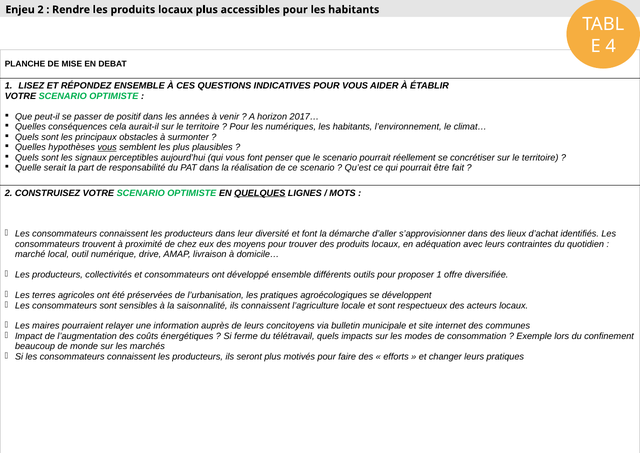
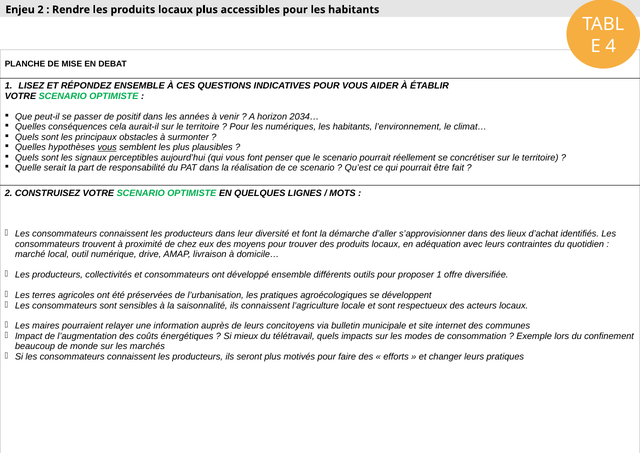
2017…: 2017… -> 2034…
QUELQUES underline: present -> none
ferme: ferme -> mieux
